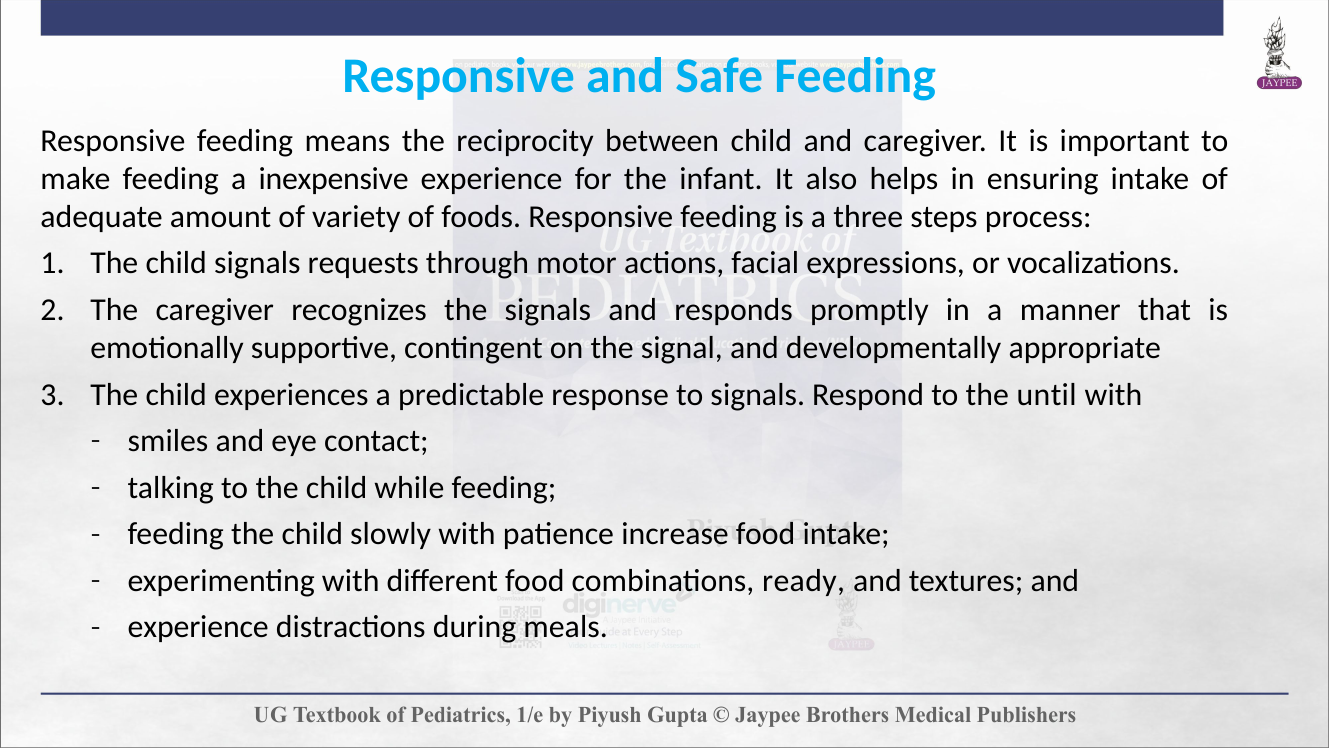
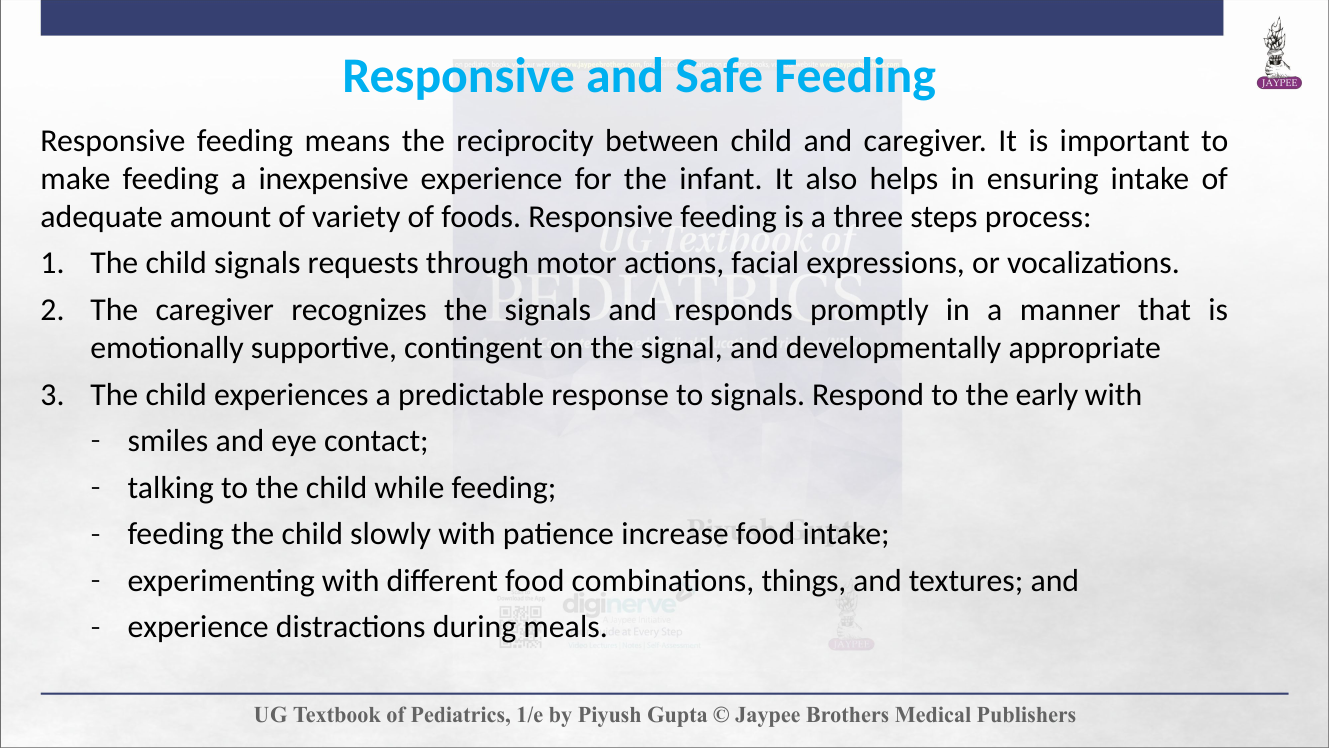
until: until -> early
ready: ready -> things
